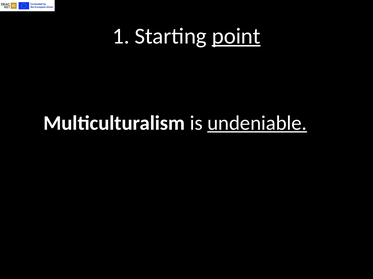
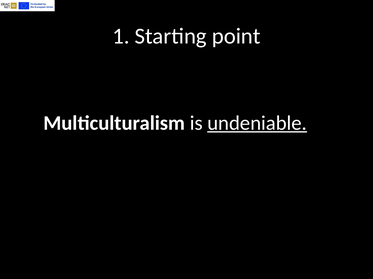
point underline: present -> none
